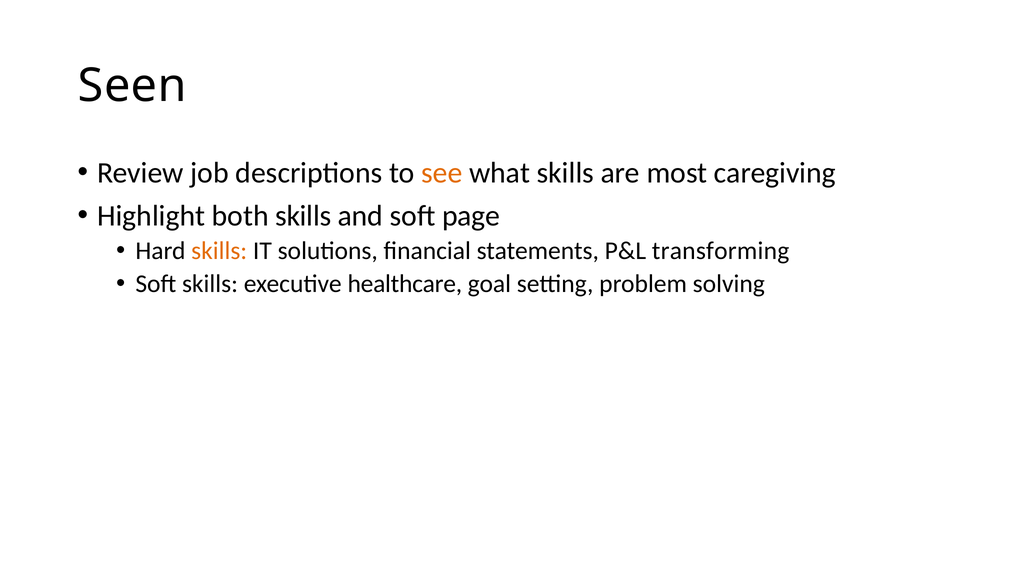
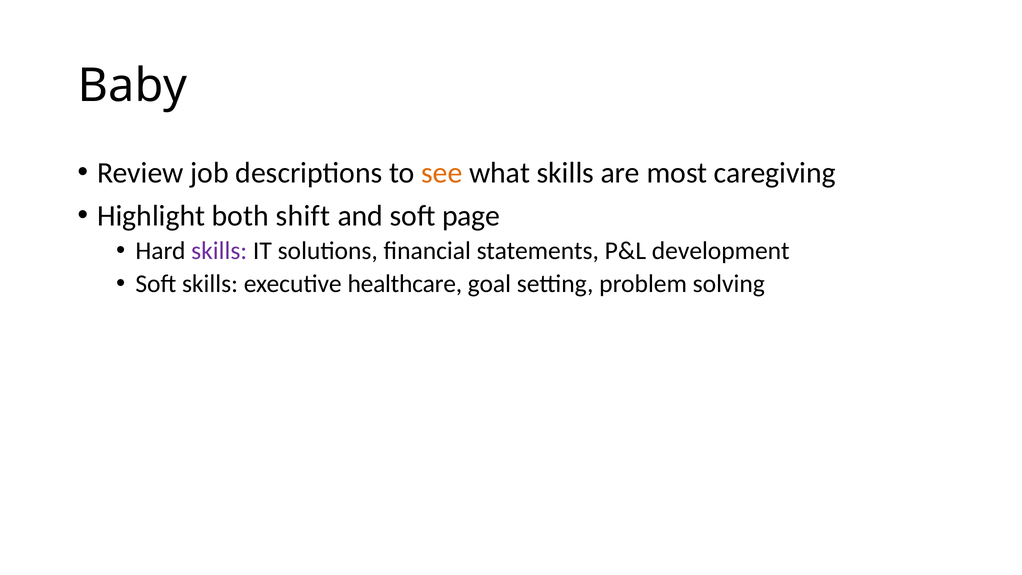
Seen: Seen -> Baby
both skills: skills -> shift
skills at (219, 251) colour: orange -> purple
transforming: transforming -> development
